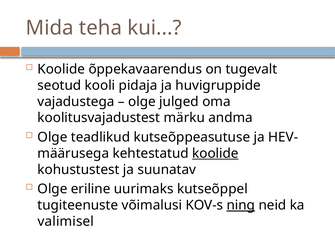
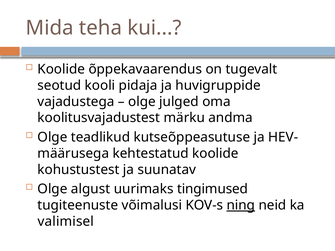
koolide at (215, 154) underline: present -> none
eriline: eriline -> algust
kutseõppel: kutseõppel -> tingimused
